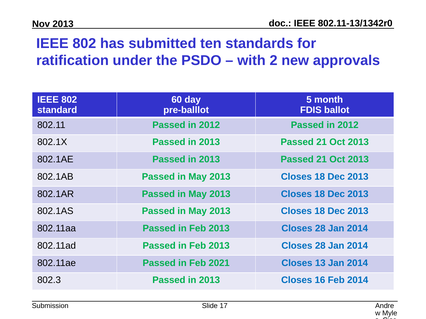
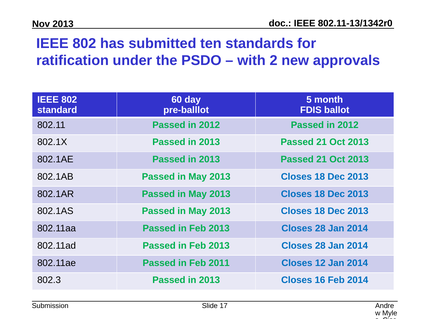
2021: 2021 -> 2011
13: 13 -> 12
